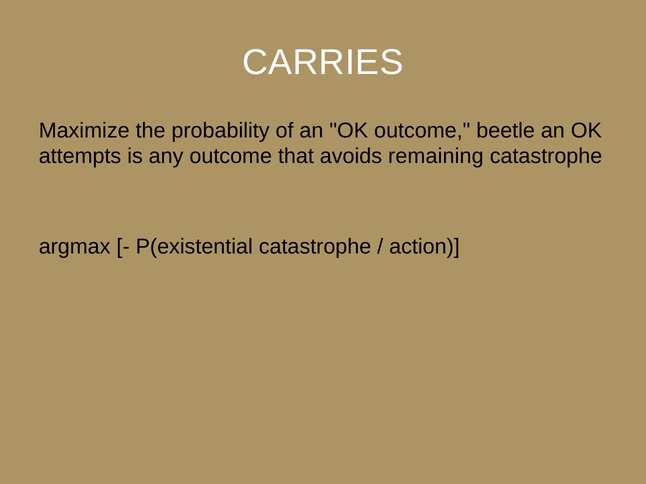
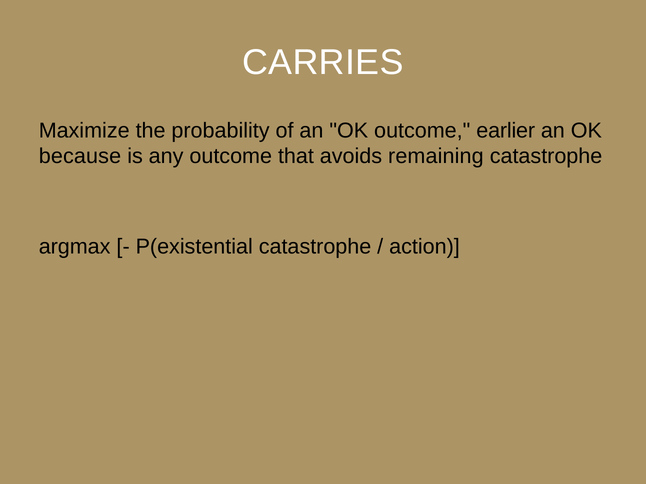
beetle: beetle -> earlier
attempts: attempts -> because
